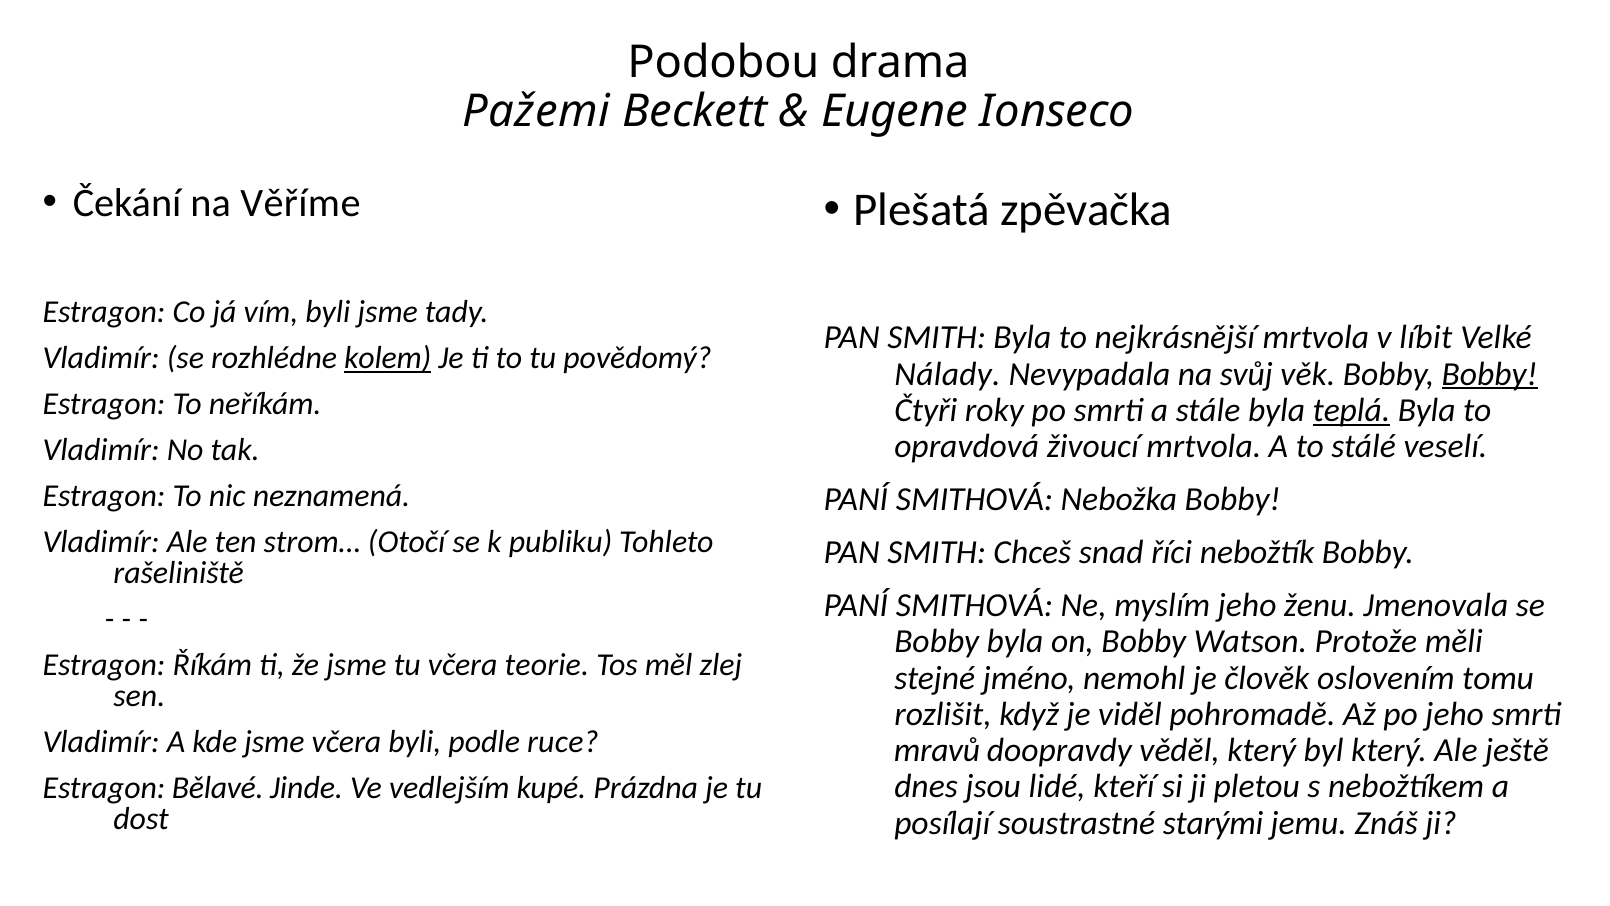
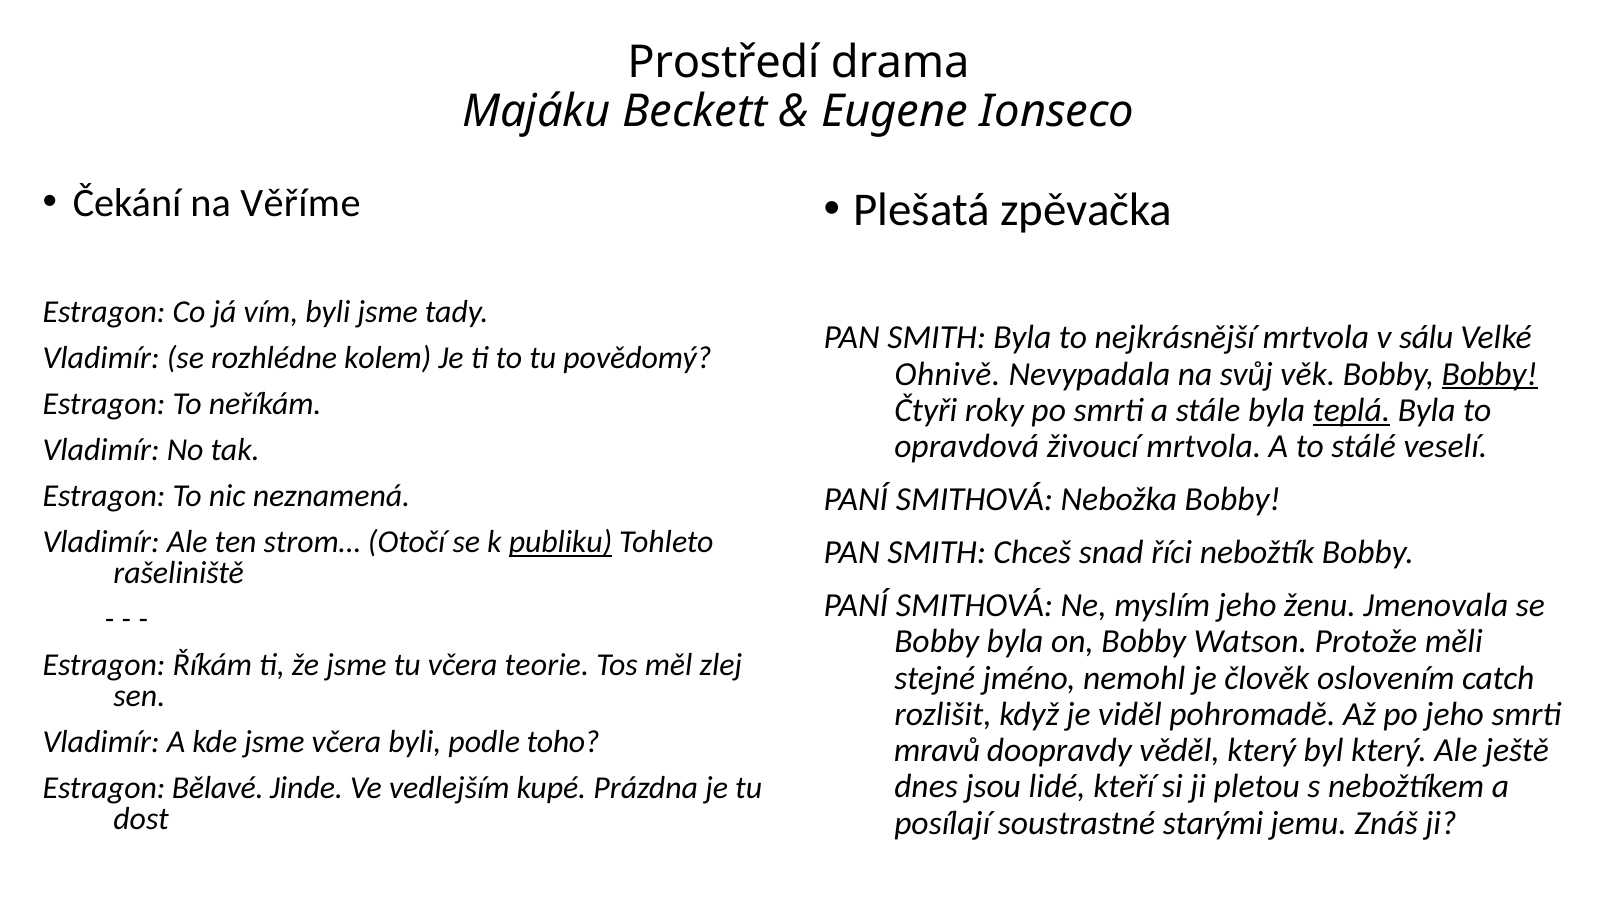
Podobou: Podobou -> Prostředí
Pažemi: Pažemi -> Majáku
líbit: líbit -> sálu
kolem underline: present -> none
Nálady: Nálady -> Ohnivě
publiku underline: none -> present
tomu: tomu -> catch
ruce: ruce -> toho
